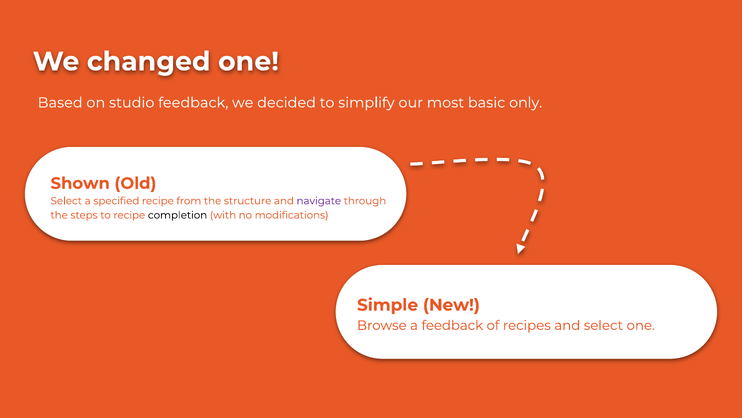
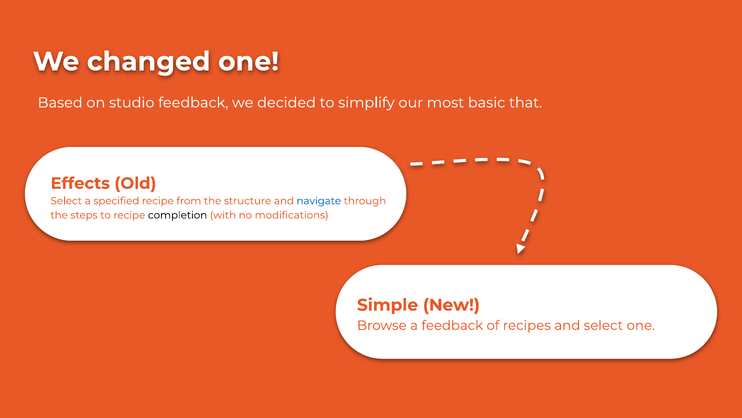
only: only -> that
Shown: Shown -> Effects
navigate colour: purple -> blue
